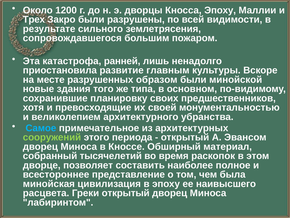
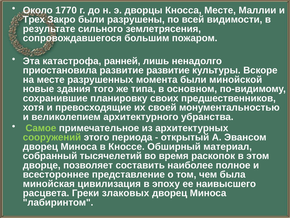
1200: 1200 -> 1770
Кносса Эпоху: Эпоху -> Месте
развитие главным: главным -> развитие
образом: образом -> момента
Самое colour: light blue -> light green
Греки открытый: открытый -> злаковых
